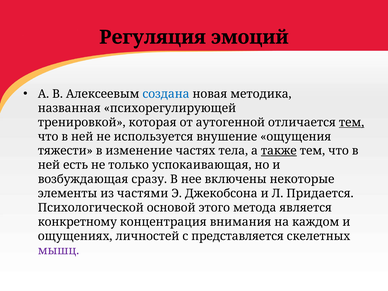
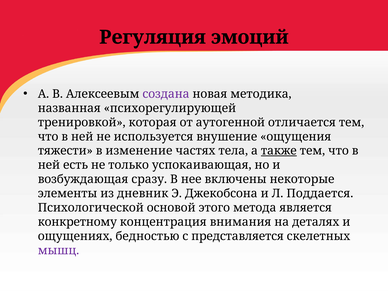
создана colour: blue -> purple
тем at (352, 122) underline: present -> none
частями: частями -> дневник
Придается: Придается -> Поддается
каждом: каждом -> деталях
личностей: личностей -> бедностью
